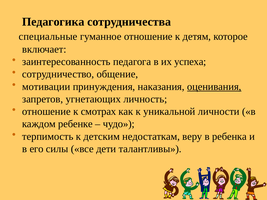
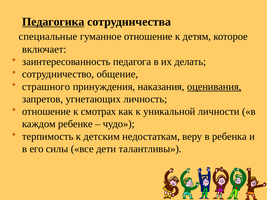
Педагогика underline: none -> present
успеха: успеха -> делать
мотивации: мотивации -> страшного
